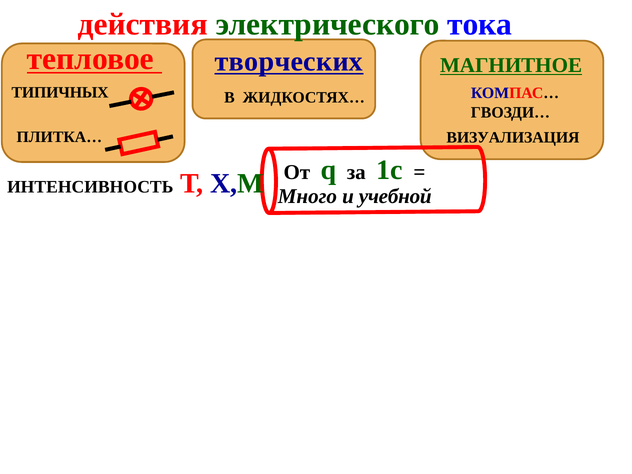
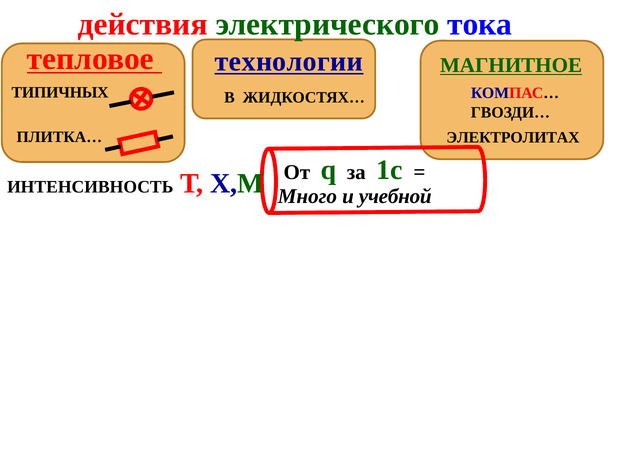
творческих: творческих -> технологии
ВИЗУАЛИЗАЦИЯ: ВИЗУАЛИЗАЦИЯ -> ЭЛЕКТРОЛИТАХ
